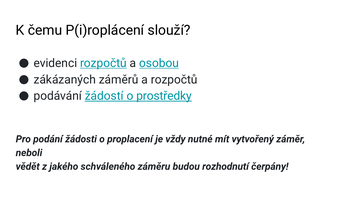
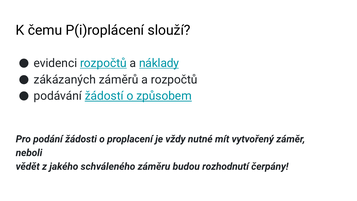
osobou: osobou -> náklady
prostředky: prostředky -> způsobem
